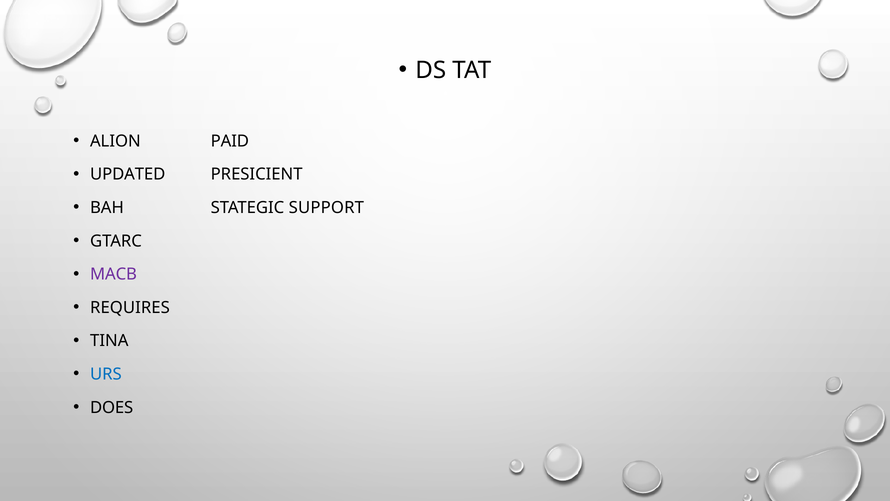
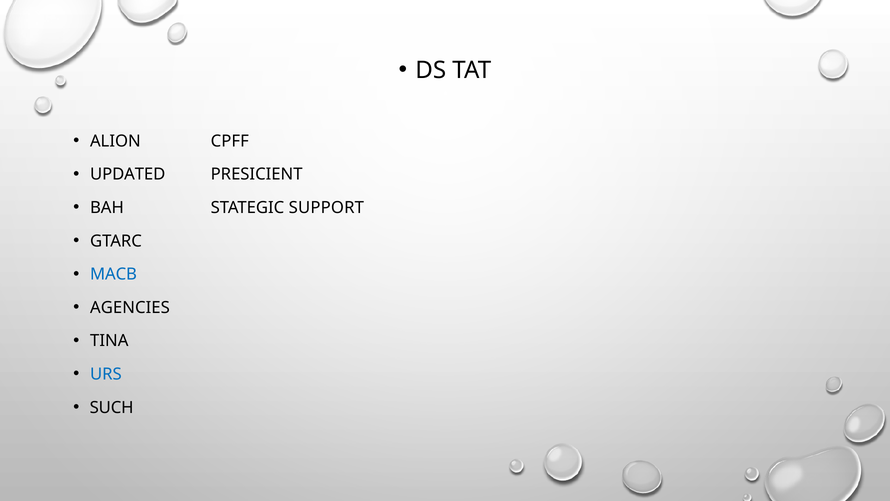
PAID: PAID -> CPFF
MACB colour: purple -> blue
REQUIRES: REQUIRES -> AGENCIES
DOES: DOES -> SUCH
